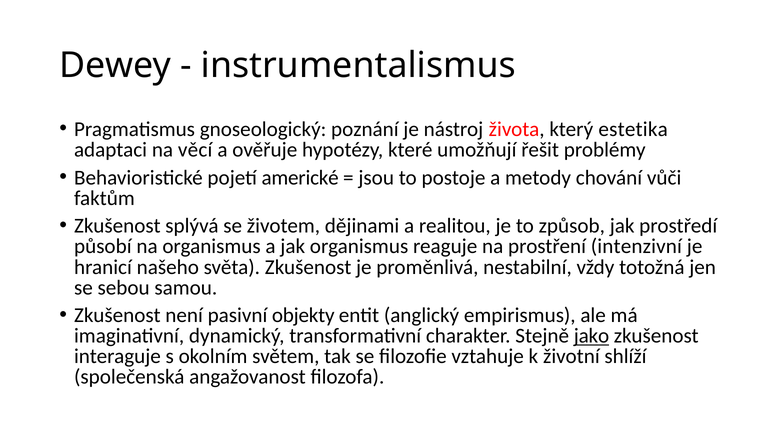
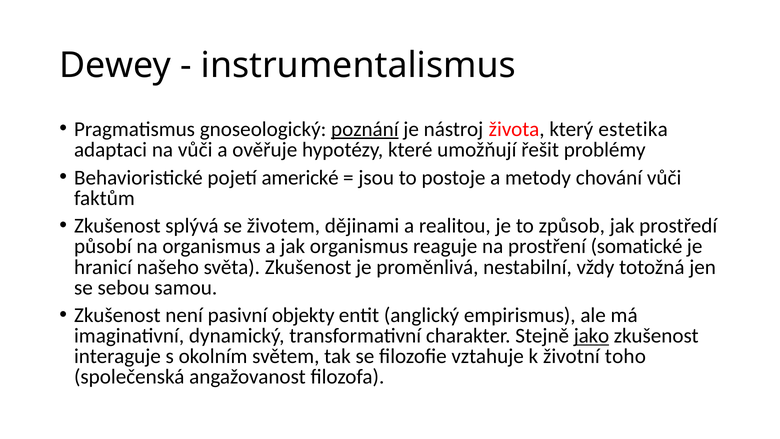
poznání underline: none -> present
na věcí: věcí -> vůči
intenzivní: intenzivní -> somatické
shlíží: shlíží -> toho
